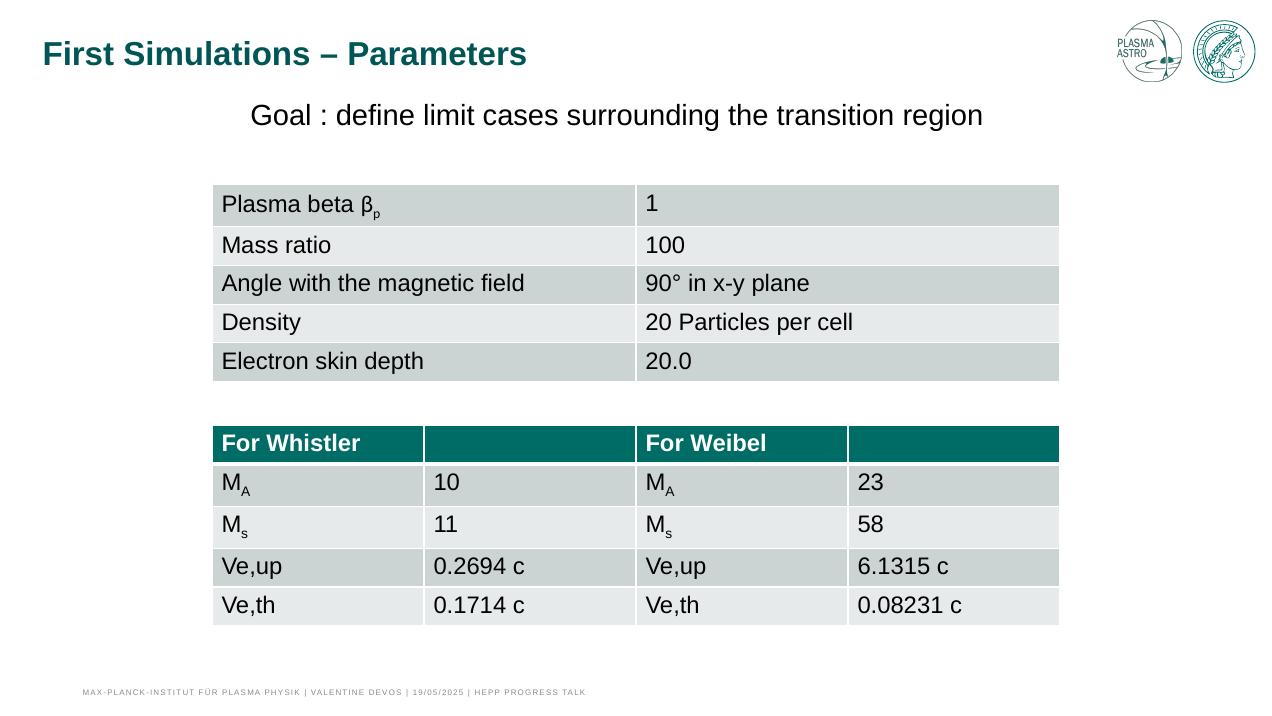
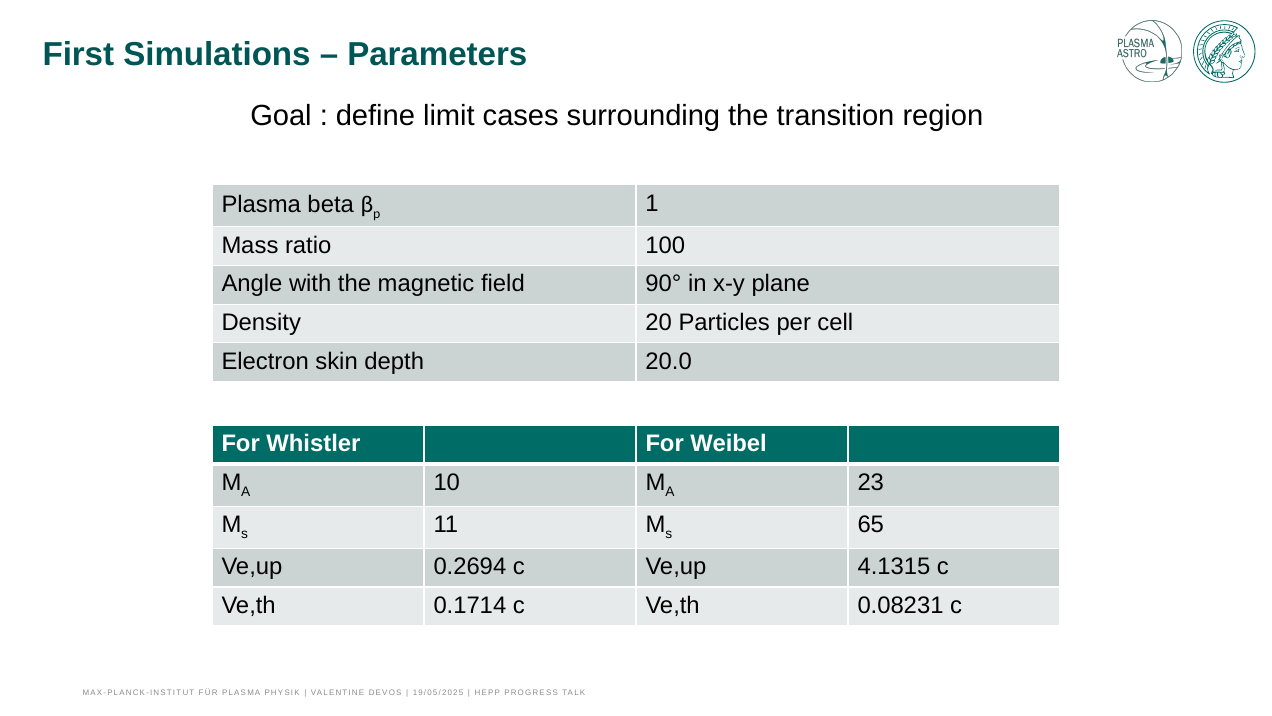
58: 58 -> 65
6.1315: 6.1315 -> 4.1315
